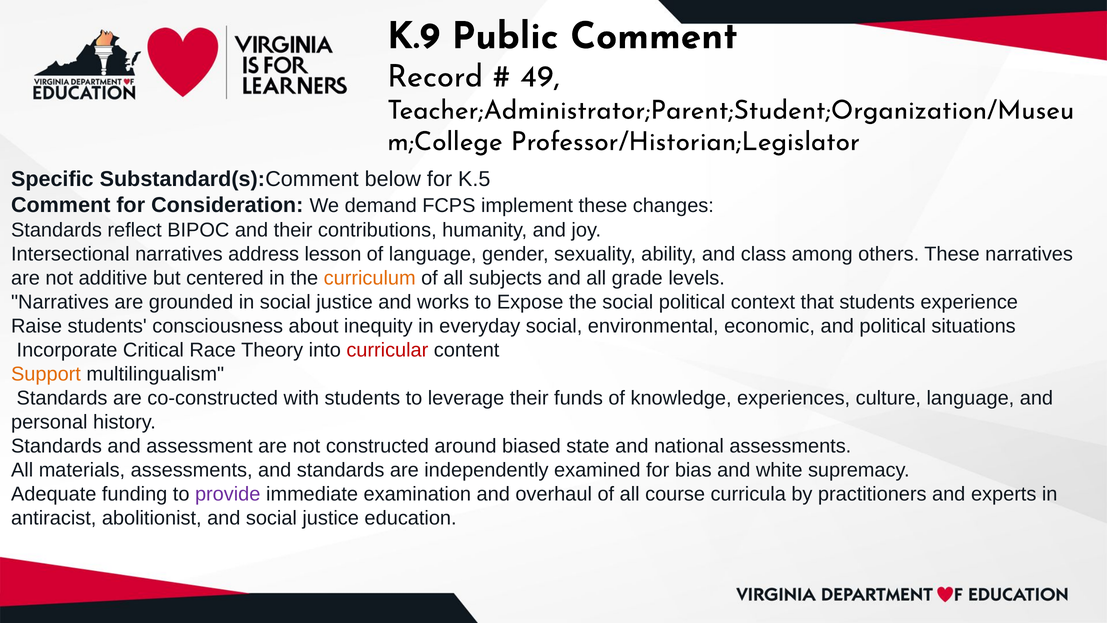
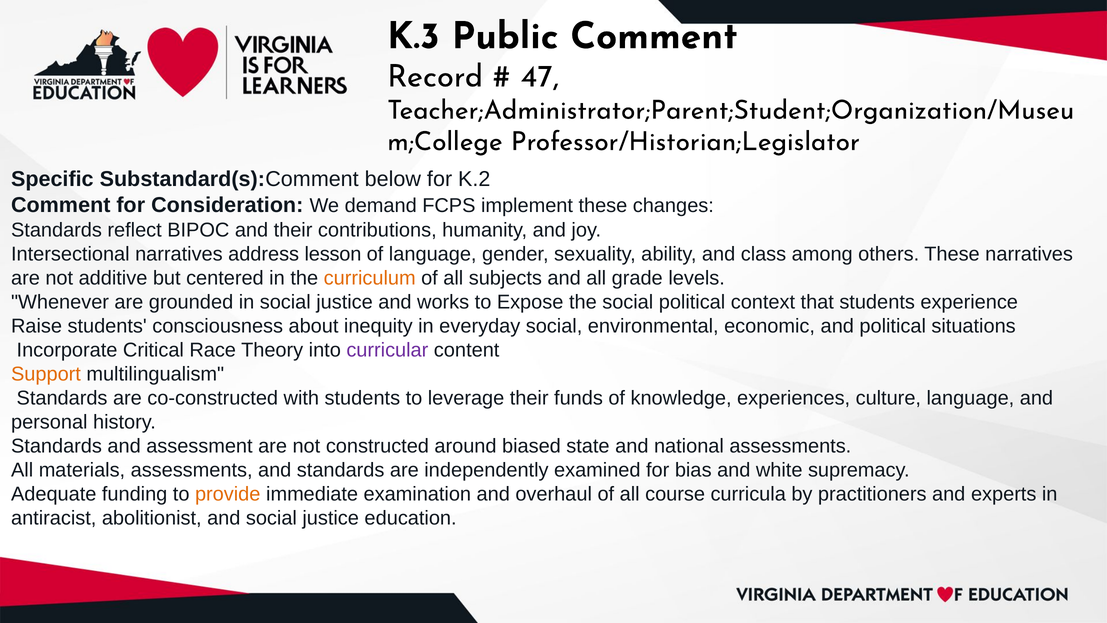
K.9: K.9 -> K.3
49: 49 -> 47
K.5: K.5 -> K.2
Narratives at (60, 302): Narratives -> Whenever
curricular colour: red -> purple
provide colour: purple -> orange
